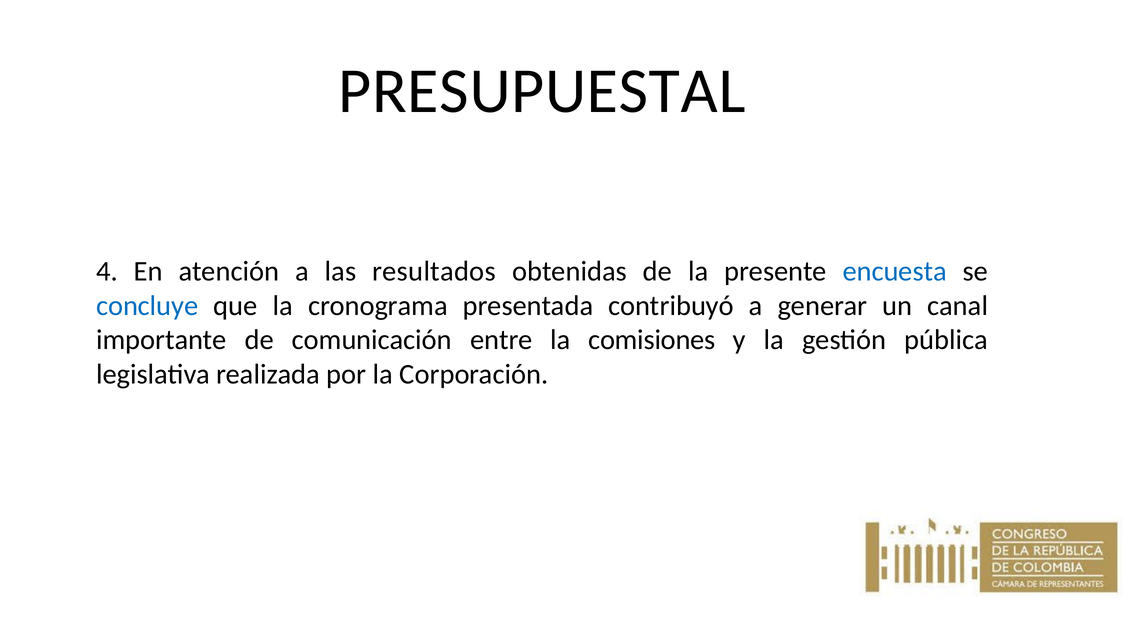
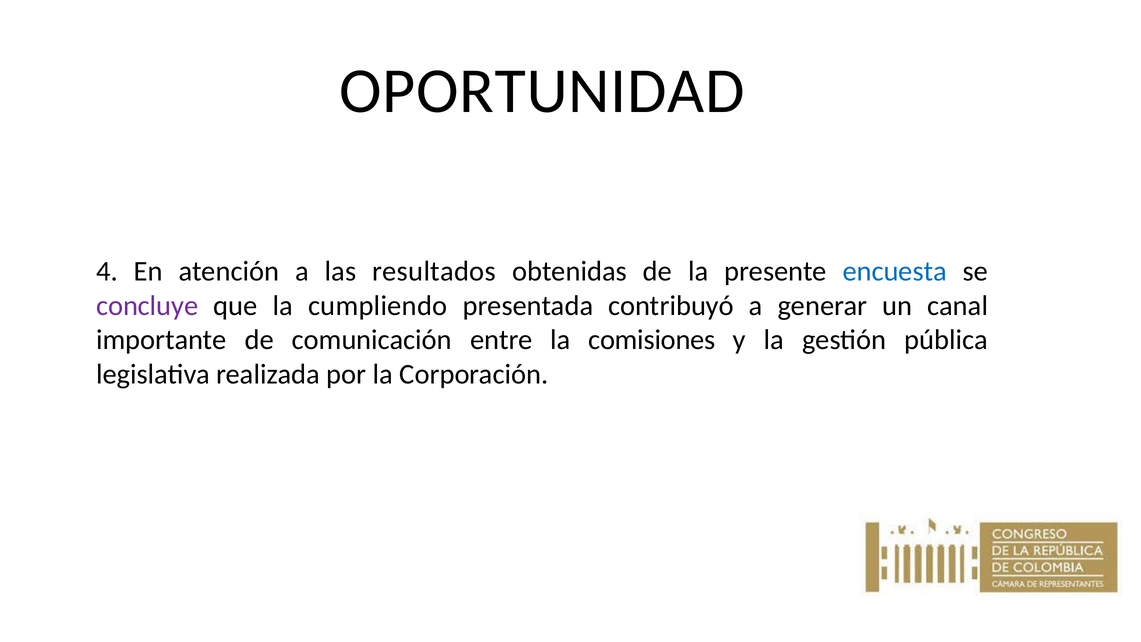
PRESUPUESTAL: PRESUPUESTAL -> OPORTUNIDAD
concluye colour: blue -> purple
cronograma: cronograma -> cumpliendo
